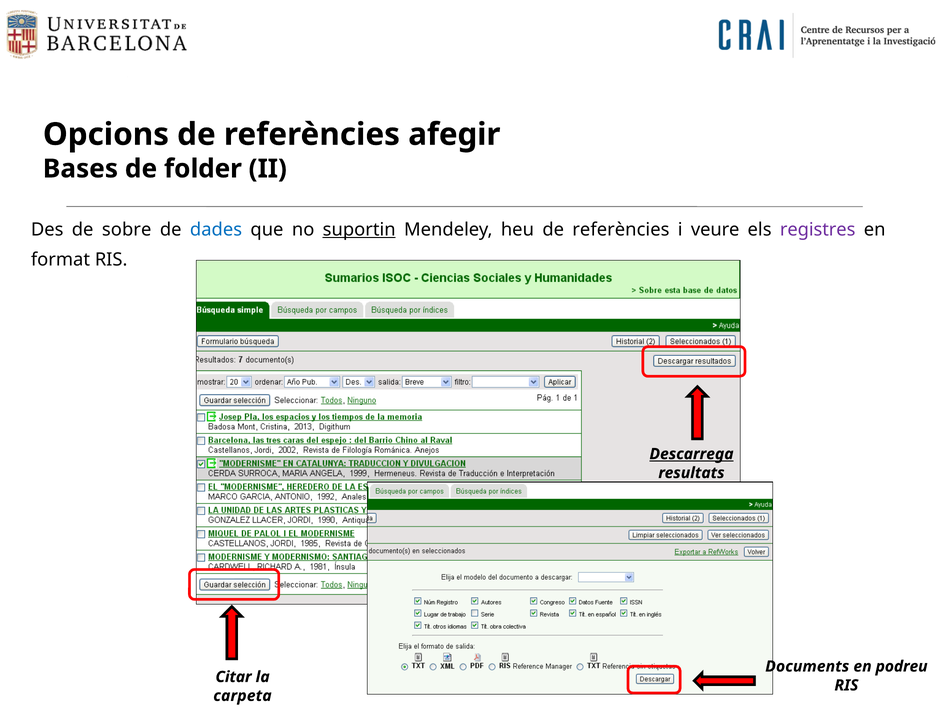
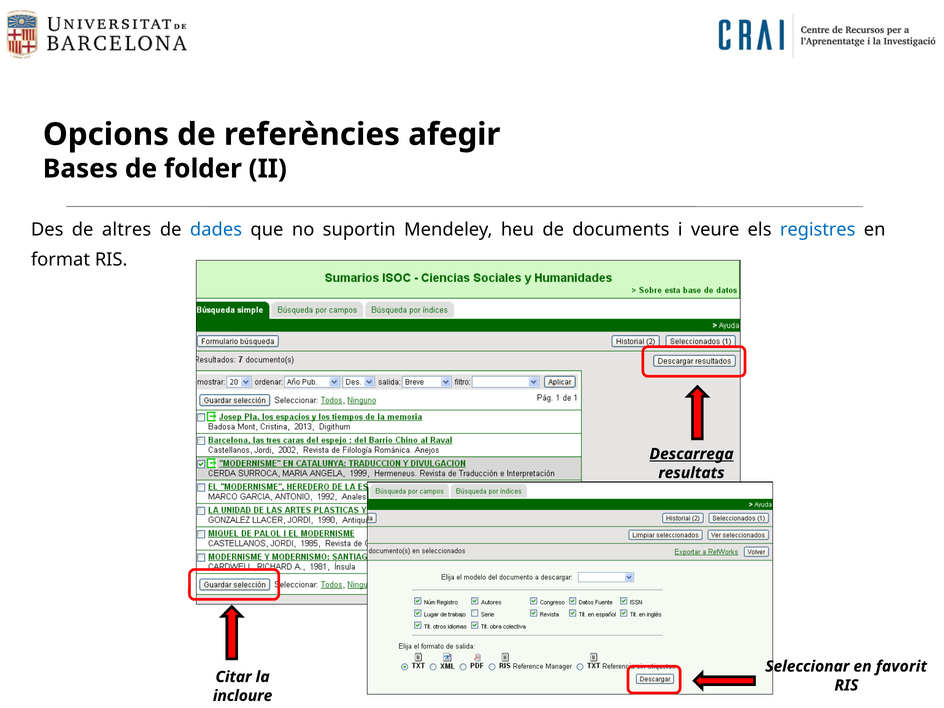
sobre: sobre -> altres
suportin underline: present -> none
heu de referències: referències -> documents
registres colour: purple -> blue
Documents: Documents -> Seleccionar
podreu: podreu -> favorit
carpeta: carpeta -> incloure
